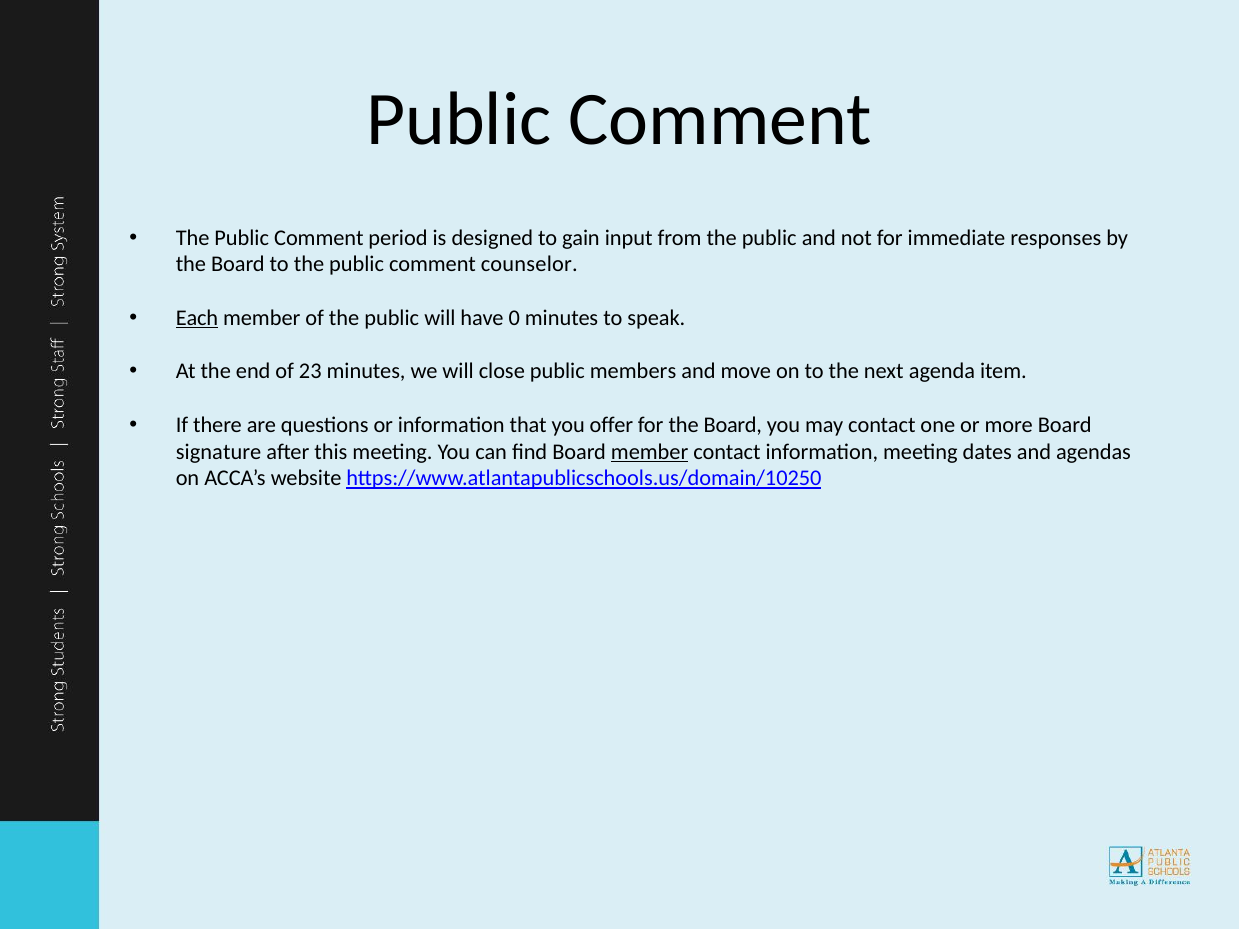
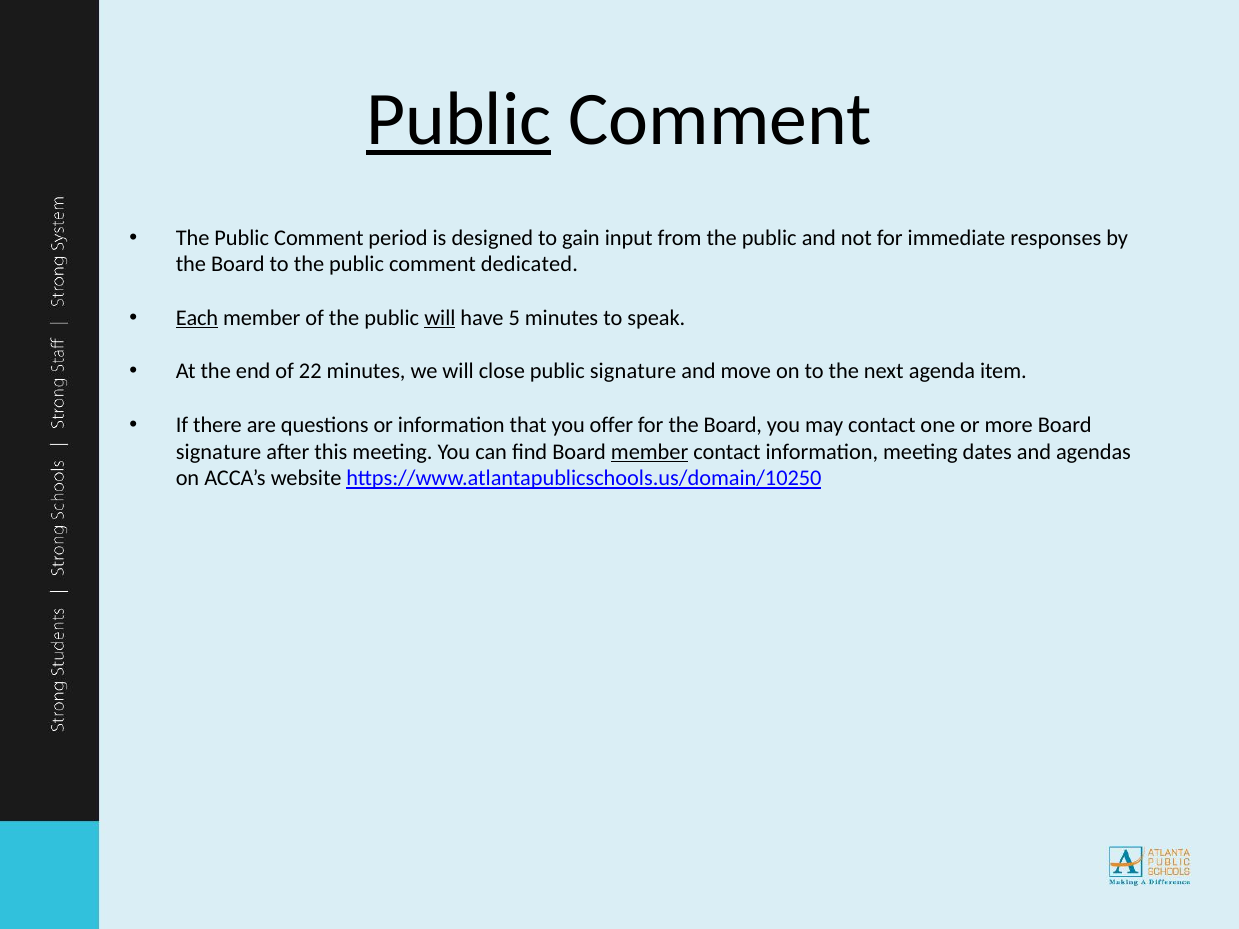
Public at (459, 120) underline: none -> present
counselor: counselor -> dedicated
will at (440, 318) underline: none -> present
0: 0 -> 5
23: 23 -> 22
public members: members -> signature
